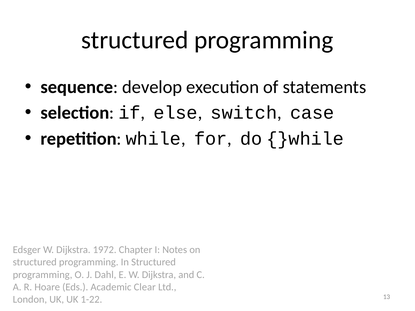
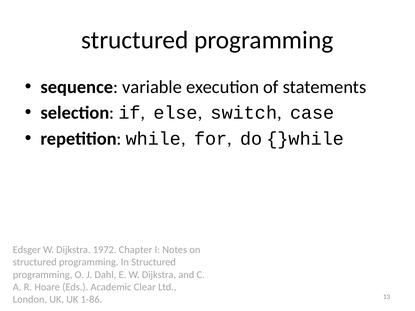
develop: develop -> variable
1-22: 1-22 -> 1-86
